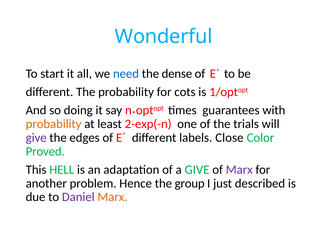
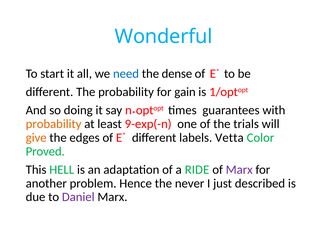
cots: cots -> gain
2-exp(-n: 2-exp(-n -> 9-exp(-n
give at (36, 138) colour: purple -> orange
Close: Close -> Vetta
a GIVE: GIVE -> RIDE
group: group -> never
Marx at (112, 197) colour: orange -> black
